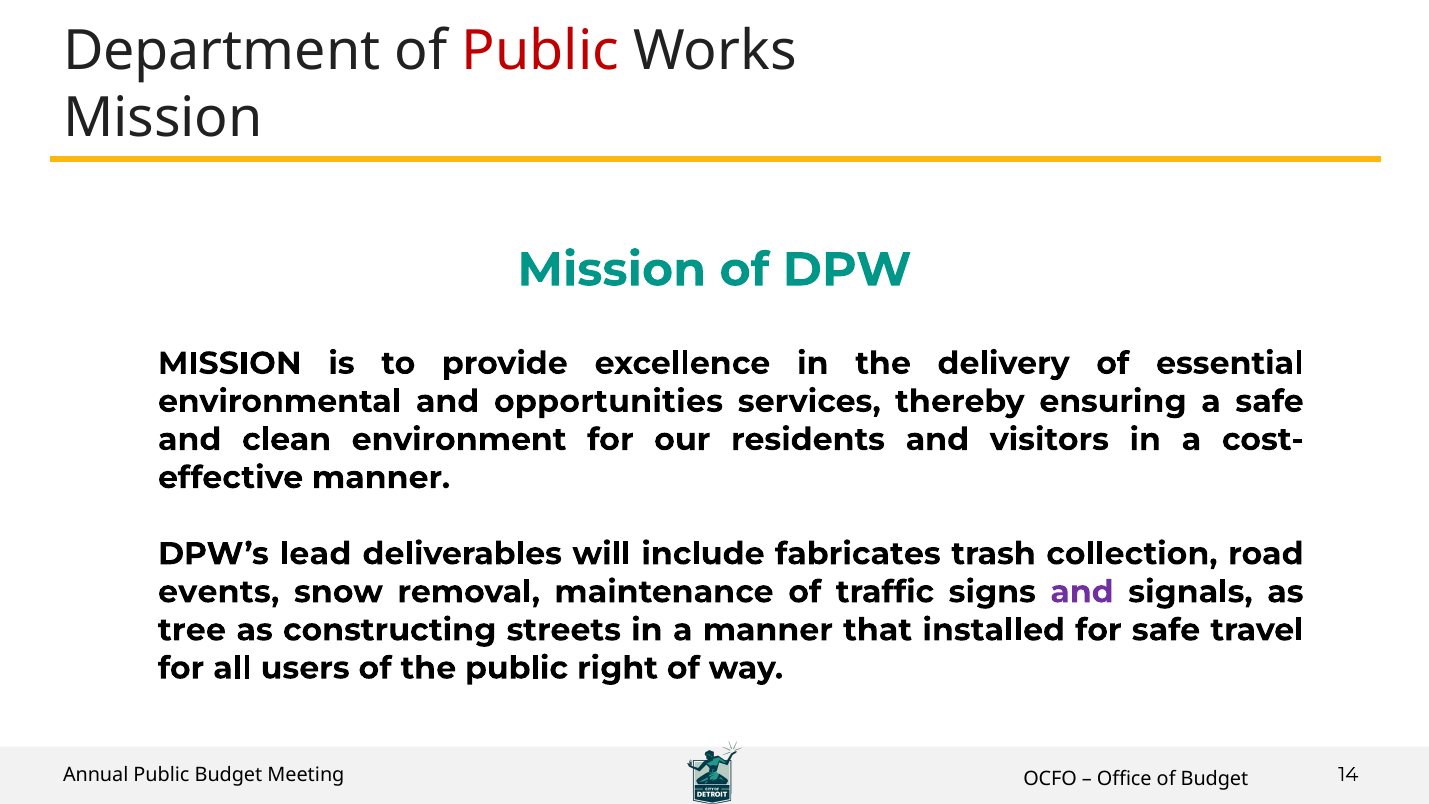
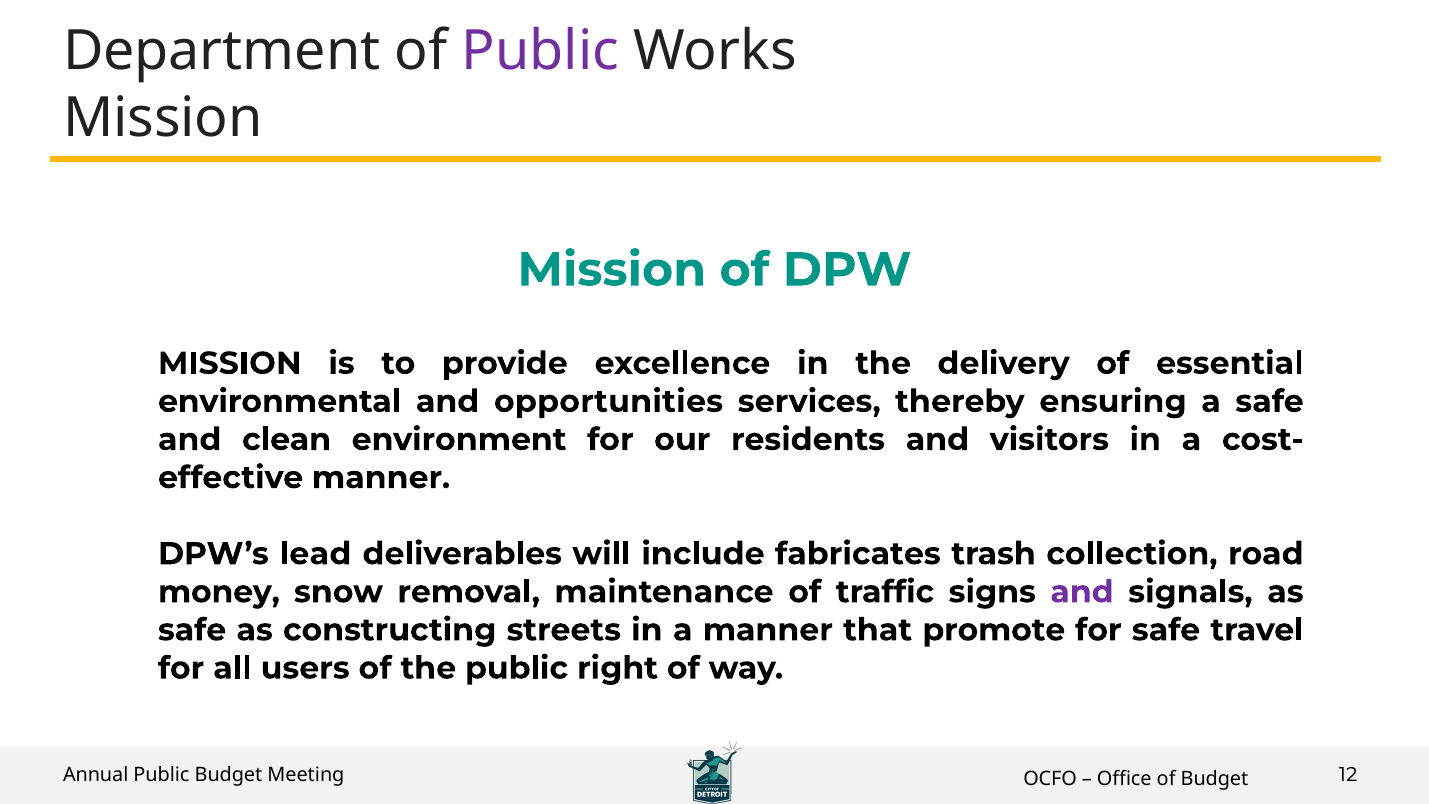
Public at (540, 52) colour: red -> purple
events: events -> money
tree at (192, 630): tree -> safe
installed: installed -> promote
14: 14 -> 12
